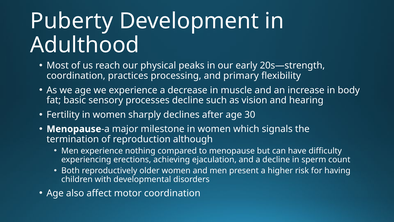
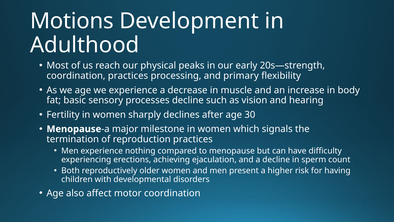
Puberty: Puberty -> Motions
reproduction although: although -> practices
